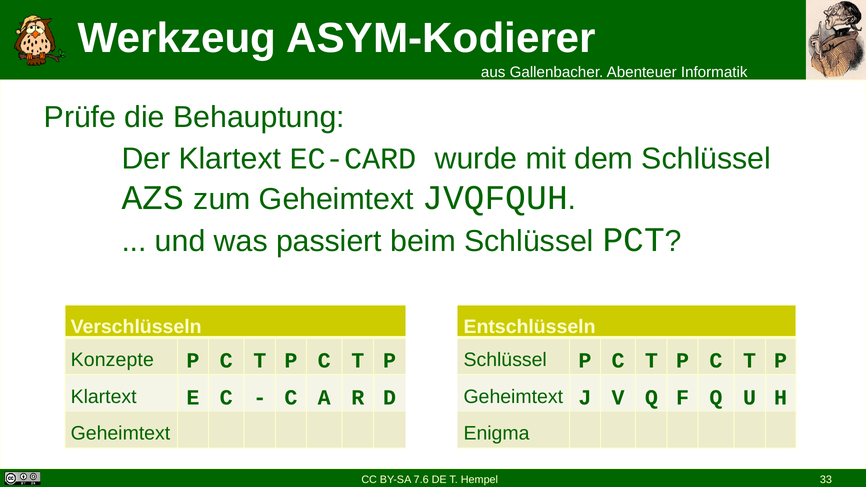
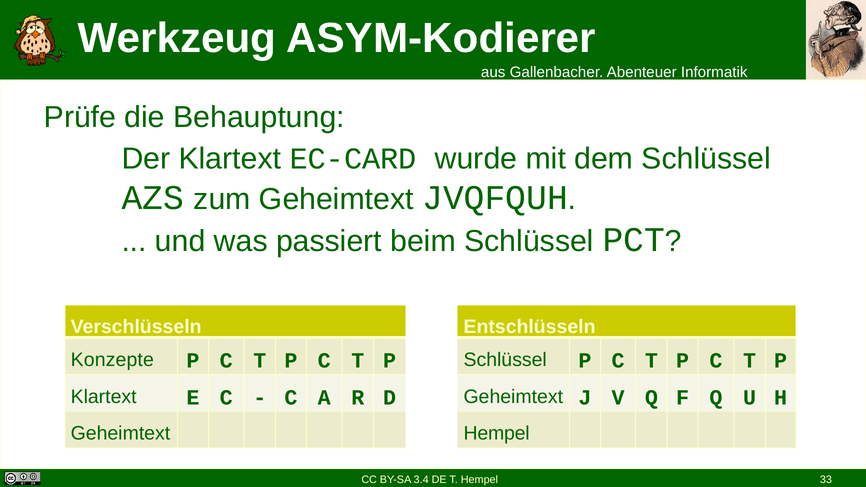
Geheimtext Enigma: Enigma -> Hempel
7.6: 7.6 -> 3.4
